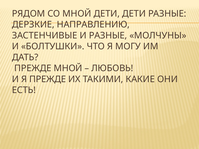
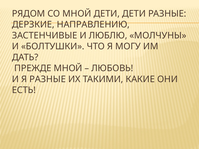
И РАЗНЫЕ: РАЗНЫЕ -> ЛЮБЛЮ
Я ПРЕЖДЕ: ПРЕЖДЕ -> РАЗНЫЕ
